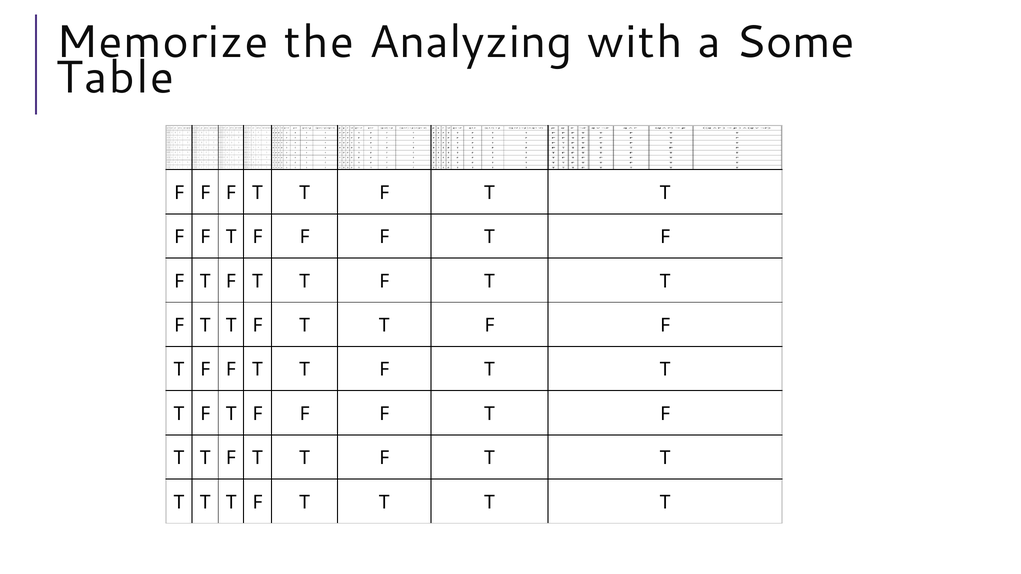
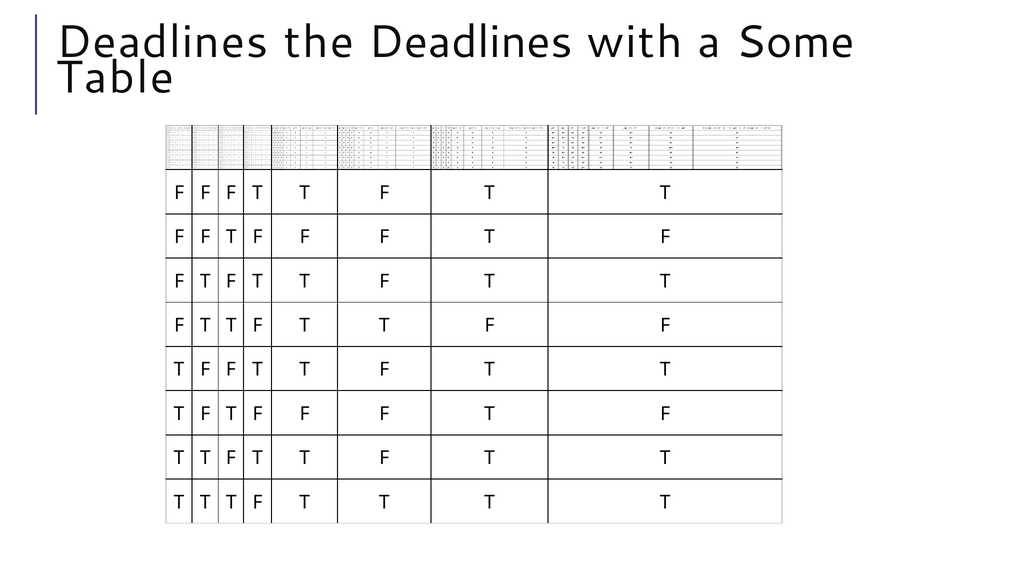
Memorize at (162, 42): Memorize -> Deadlines
the Analyzing: Analyzing -> Deadlines
